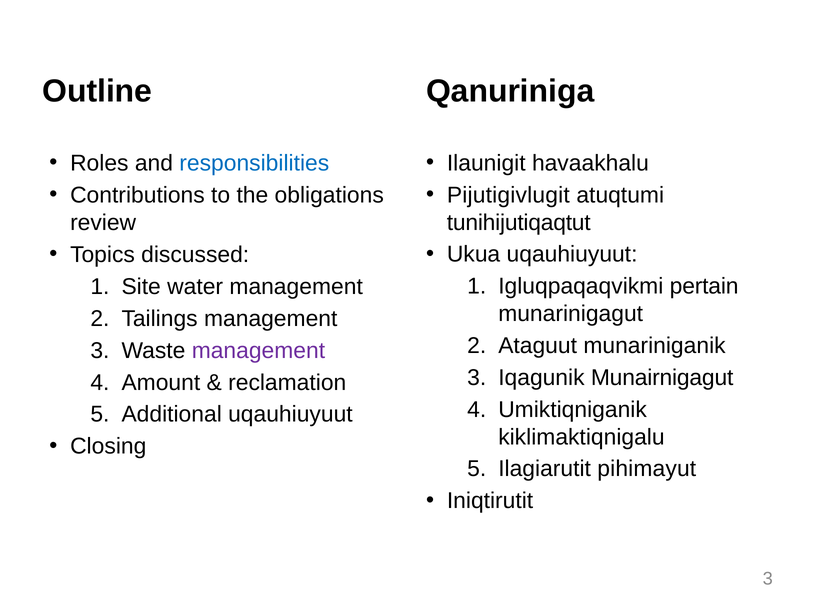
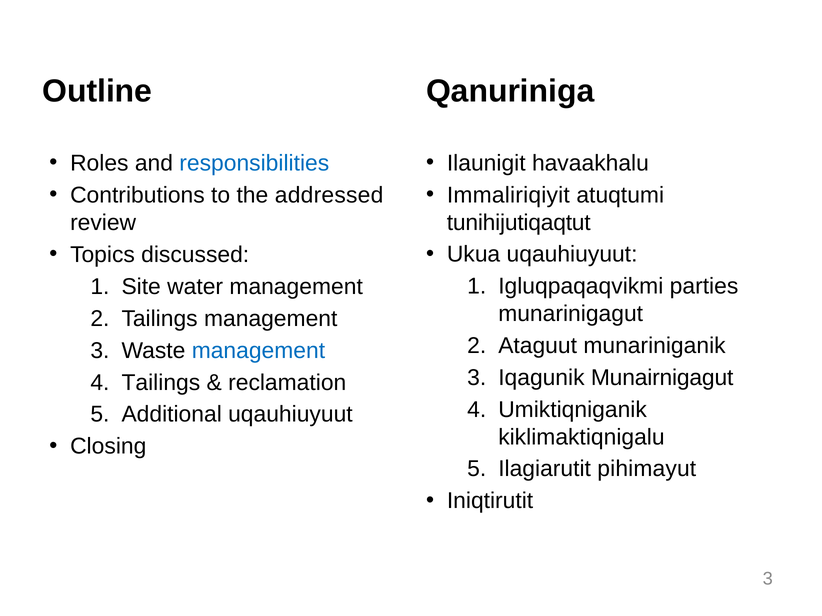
Pijutigivlugit: Pijutigivlugit -> Immaliriqiyit
obligations: obligations -> addressed
pertain: pertain -> parties
management at (258, 351) colour: purple -> blue
Amount at (161, 383): Amount -> Tailings
